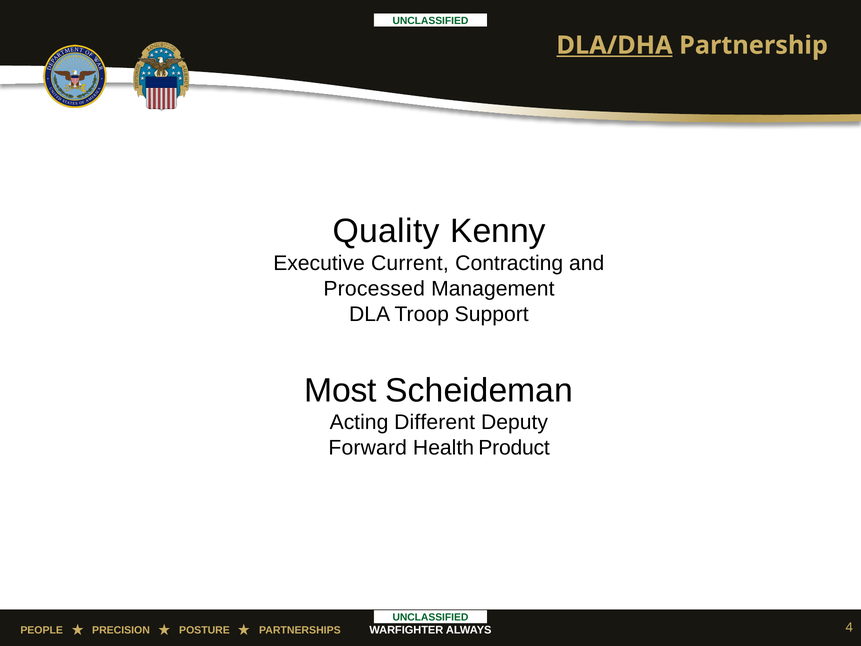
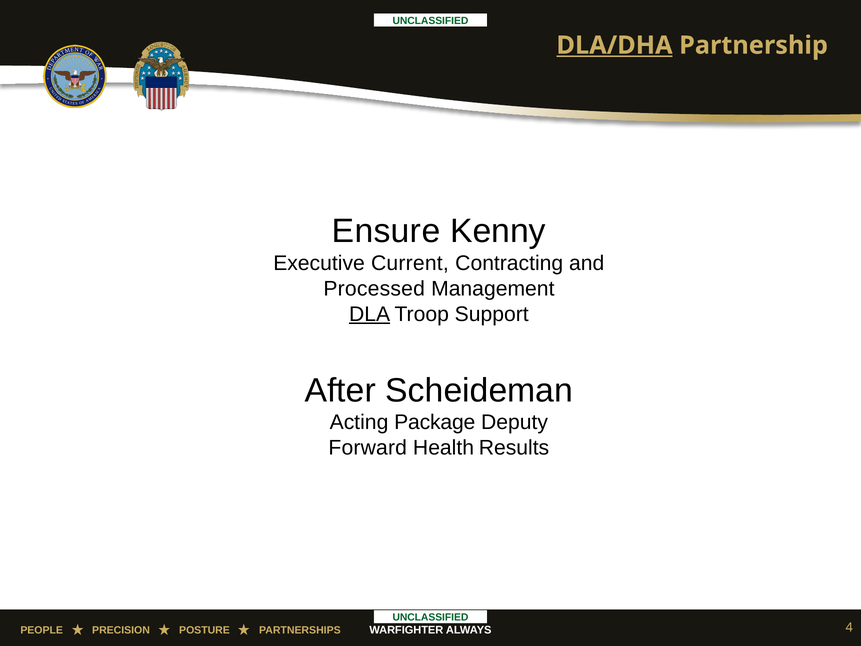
Quality: Quality -> Ensure
DLA underline: none -> present
Most: Most -> After
Different: Different -> Package
Product: Product -> Results
